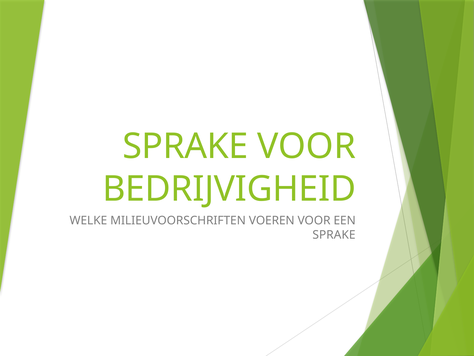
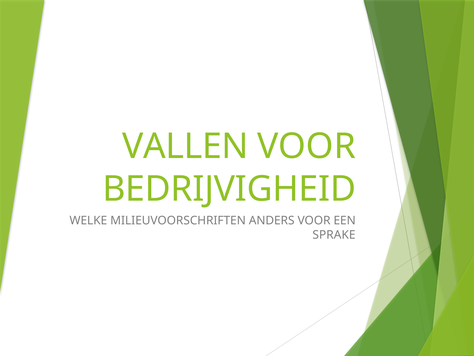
SPRAKE at (185, 146): SPRAKE -> VALLEN
VOEREN: VOEREN -> ANDERS
